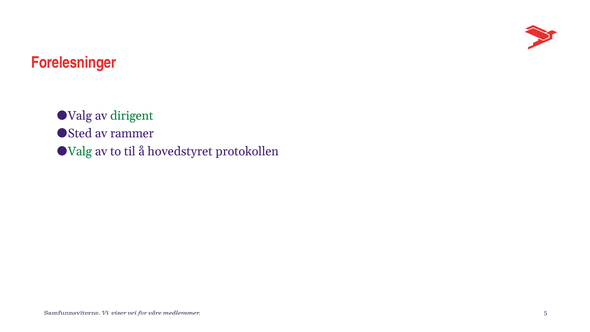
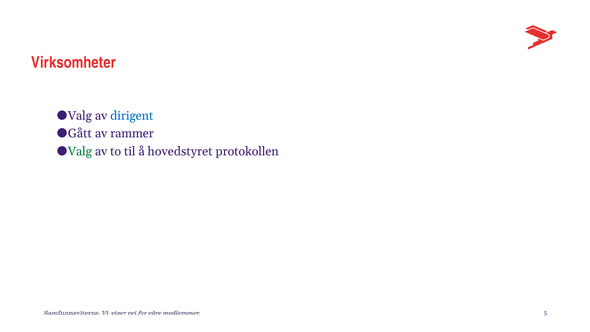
Forelesninger: Forelesninger -> Virksomheter
dirigent colour: green -> blue
Sted: Sted -> Gått
